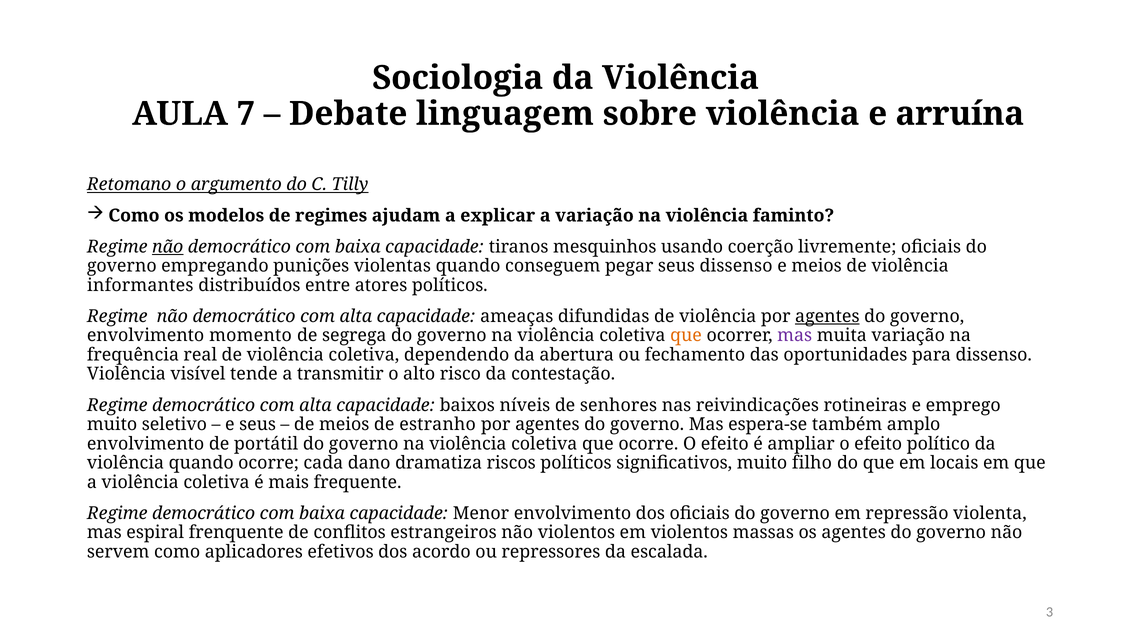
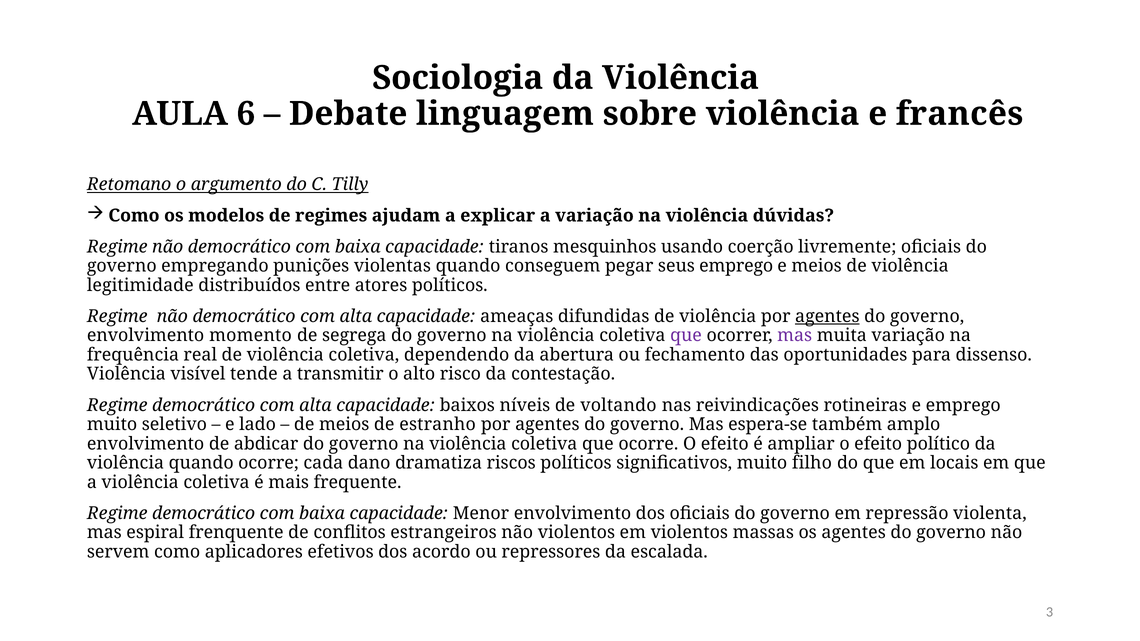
7: 7 -> 6
arruína: arruína -> francês
faminto: faminto -> dúvidas
não at (168, 247) underline: present -> none
seus dissenso: dissenso -> emprego
informantes: informantes -> legitimidade
que at (686, 336) colour: orange -> purple
senhores: senhores -> voltando
e seus: seus -> lado
portátil: portátil -> abdicar
